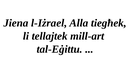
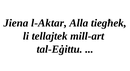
l-Iżrael: l-Iżrael -> l-Aktar
